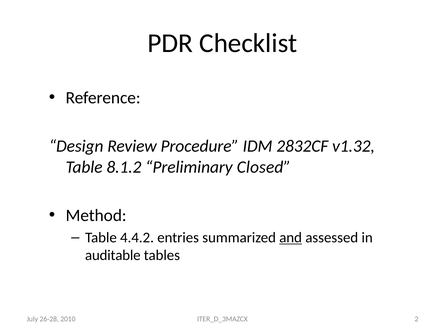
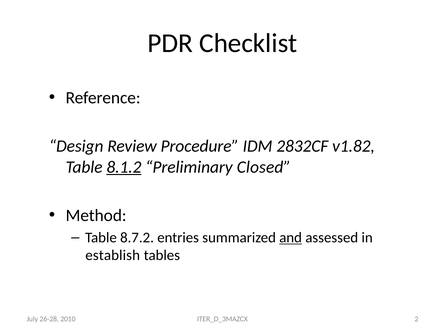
v1.32: v1.32 -> v1.82
8.1.2 underline: none -> present
4.4.2: 4.4.2 -> 8.7.2
auditable: auditable -> establish
